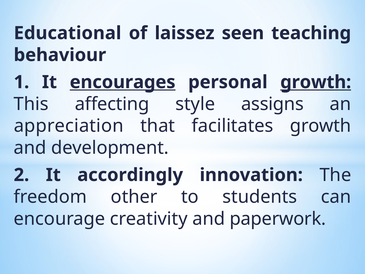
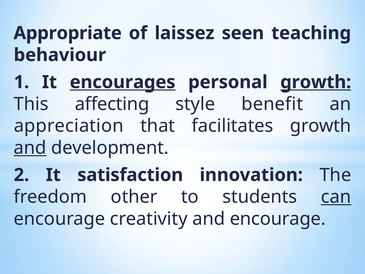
Educational: Educational -> Appropriate
assigns: assigns -> benefit
and at (30, 148) underline: none -> present
accordingly: accordingly -> satisfaction
can underline: none -> present
and paperwork: paperwork -> encourage
